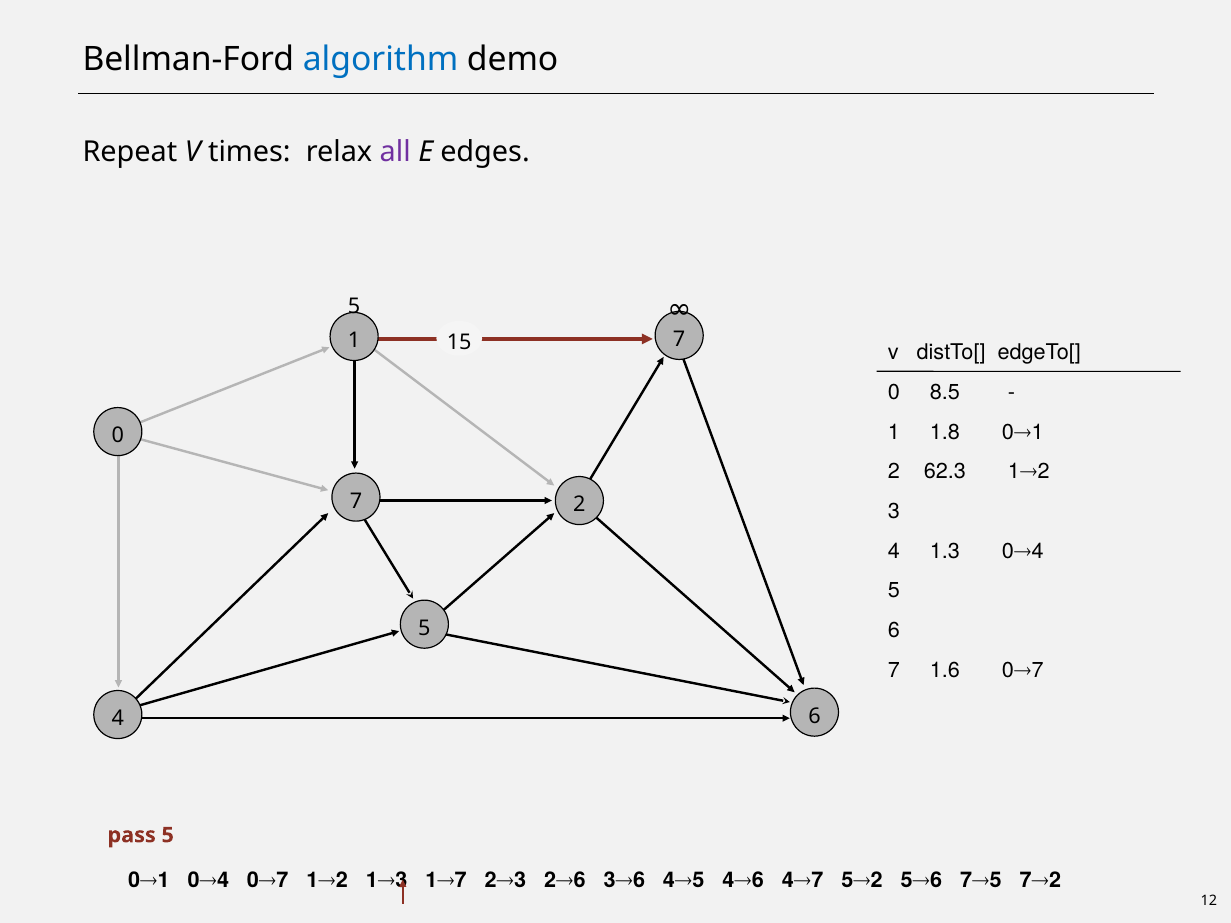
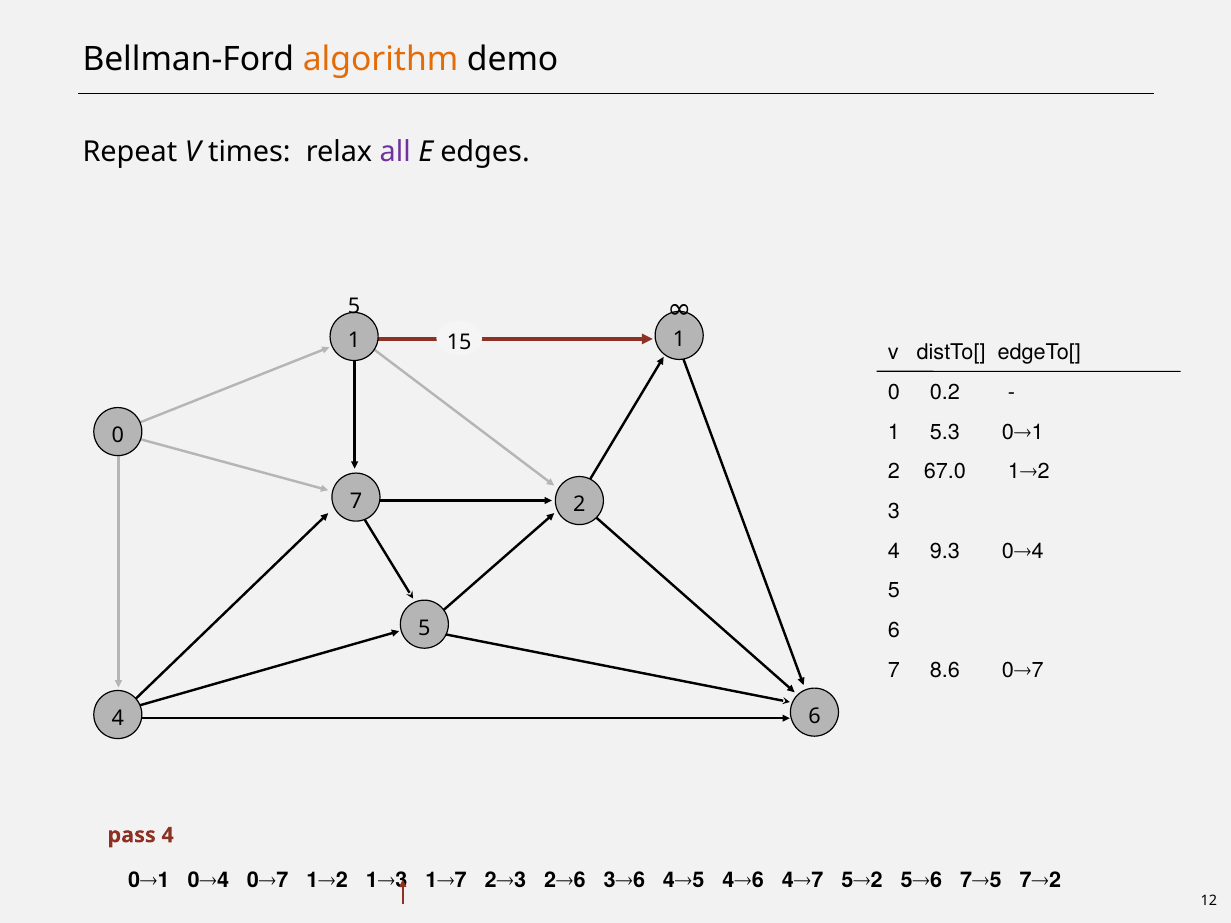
algorithm colour: blue -> orange
1 7: 7 -> 1
8.5: 8.5 -> 0.2
1.8: 1.8 -> 5.3
62.3: 62.3 -> 67.0
1.3: 1.3 -> 9.3
1.6: 1.6 -> 8.6
pass 5: 5 -> 4
